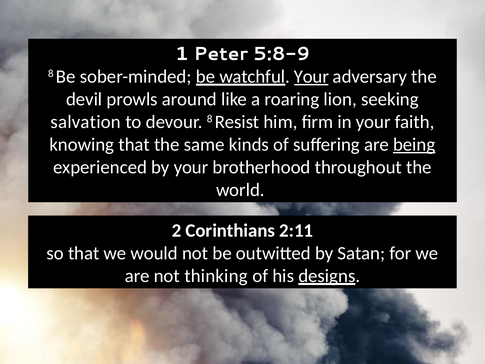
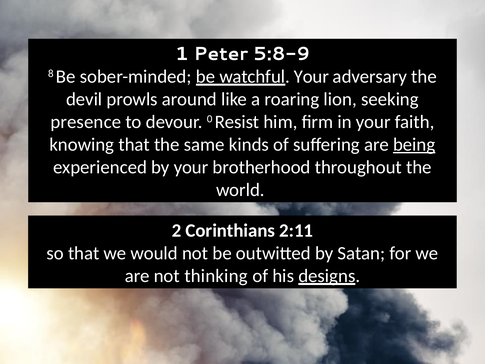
Your at (311, 76) underline: present -> none
salvation: salvation -> presence
devour 8: 8 -> 0
